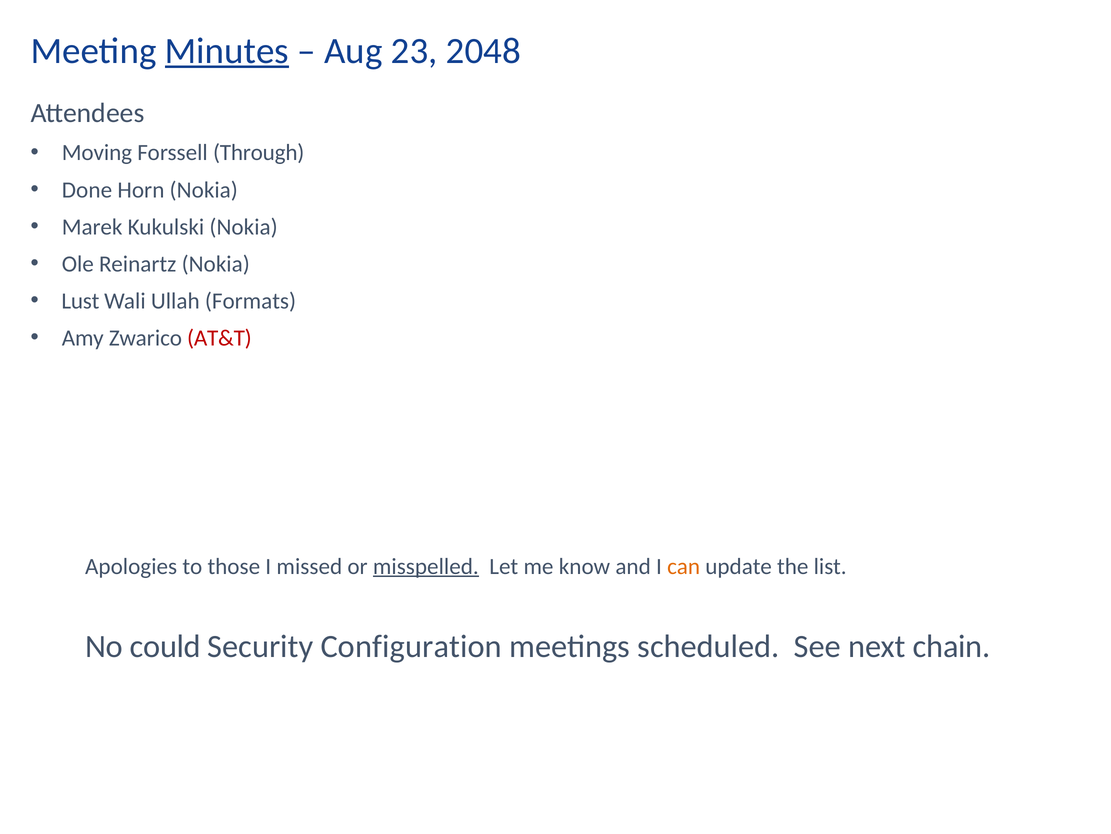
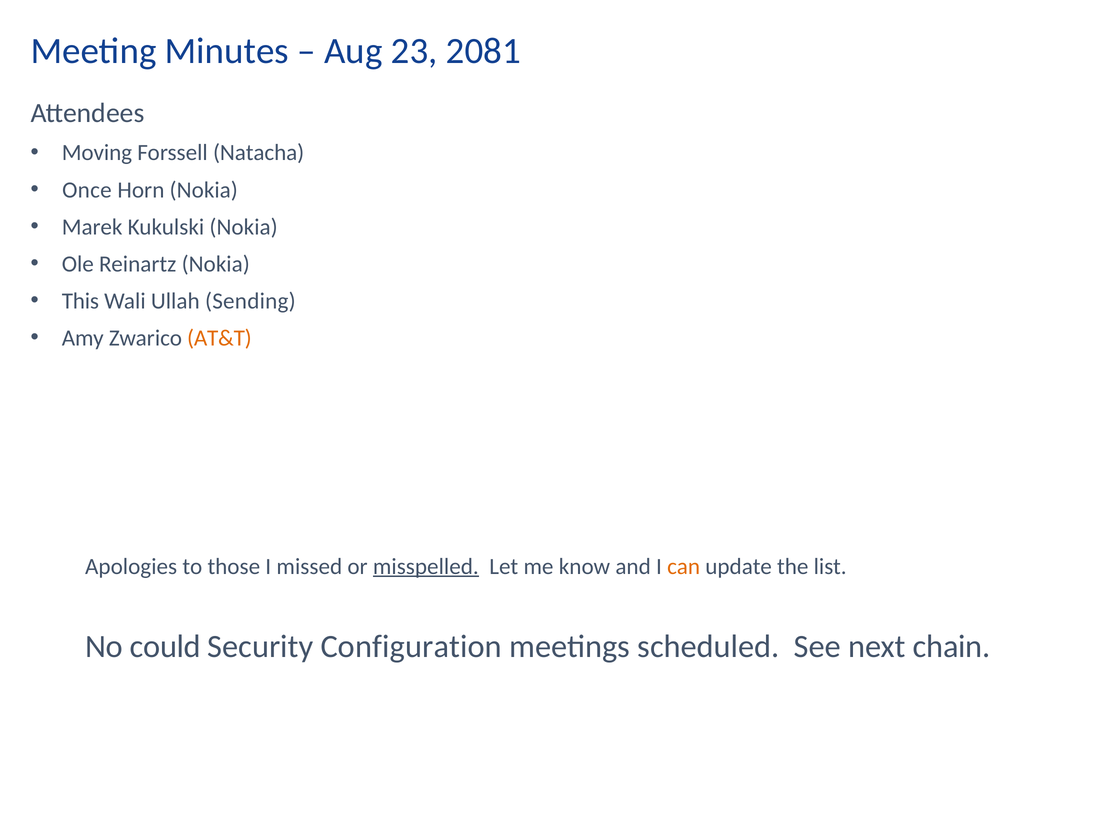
Minutes underline: present -> none
2048: 2048 -> 2081
Through: Through -> Natacha
Done: Done -> Once
Lust: Lust -> This
Formats: Formats -> Sending
AT&T colour: red -> orange
